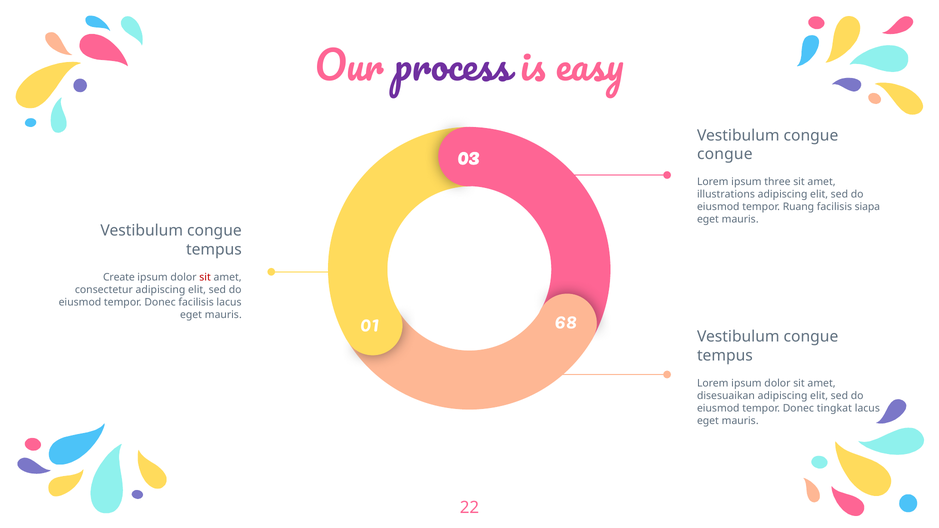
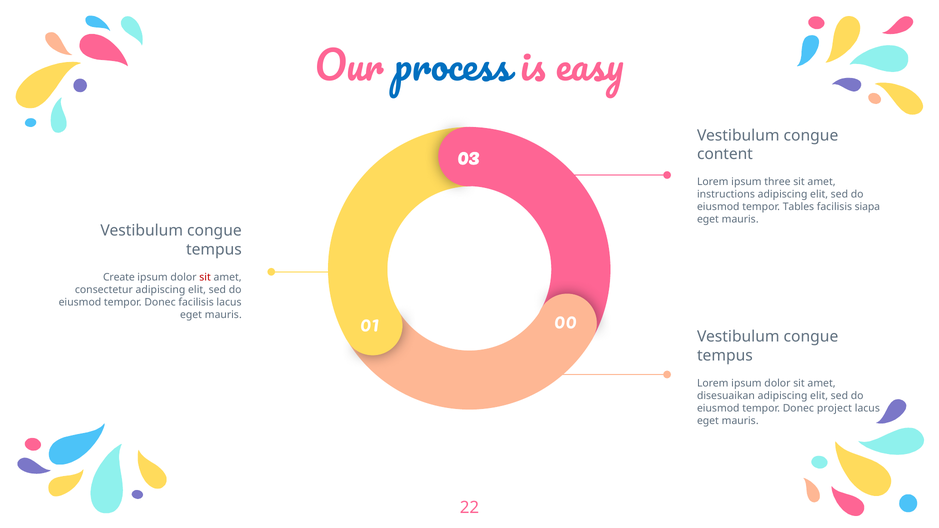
process colour: purple -> blue
congue at (725, 154): congue -> content
illustrations: illustrations -> instructions
Ruang: Ruang -> Tables
68: 68 -> 00
tingkat: tingkat -> project
